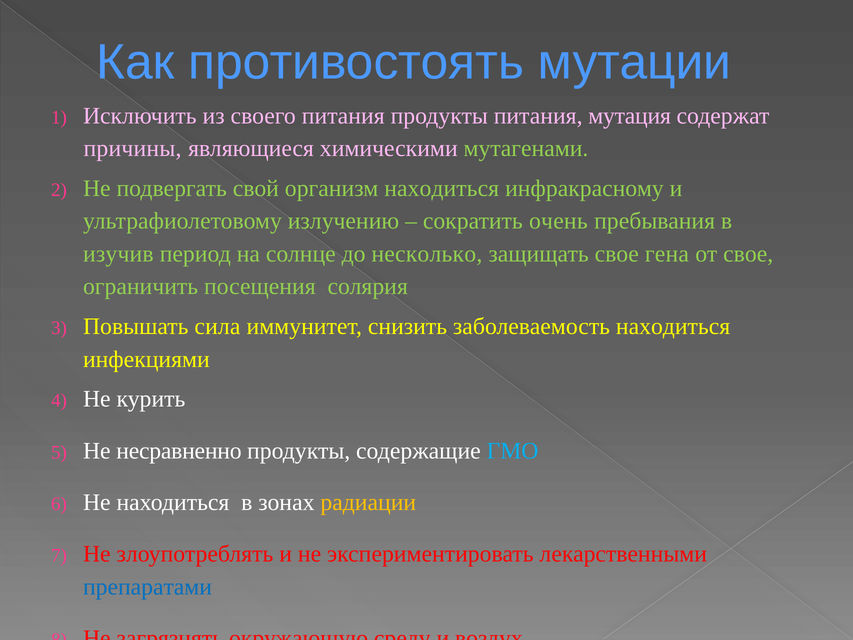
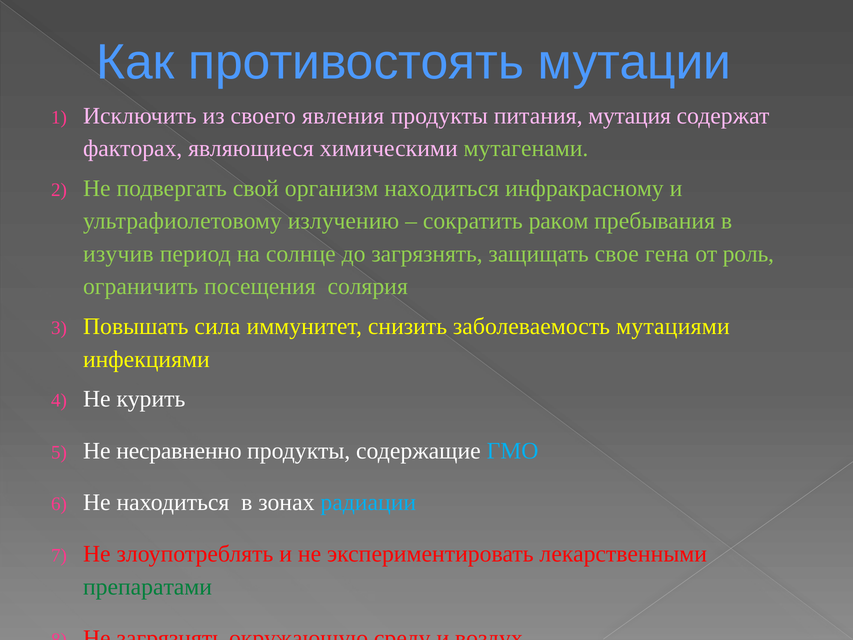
своего питания: питания -> явления
причины: причины -> факторах
очень: очень -> раком
до несколько: несколько -> загрязнять
от свое: свое -> роль
заболеваемость находиться: находиться -> мутациями
радиации colour: yellow -> light blue
препаратами colour: blue -> green
